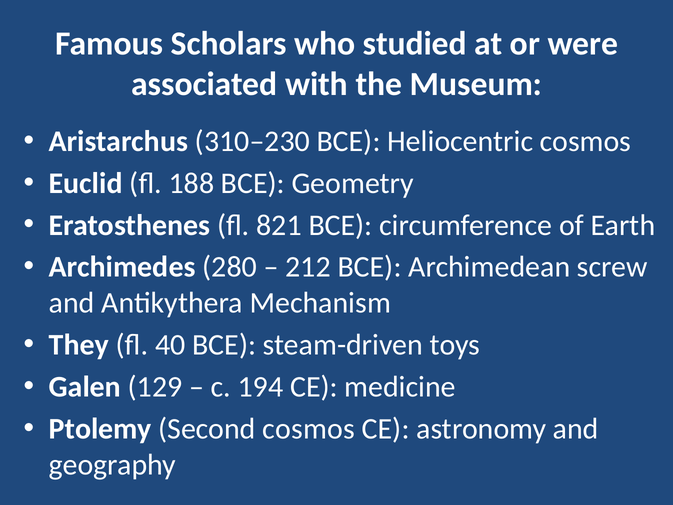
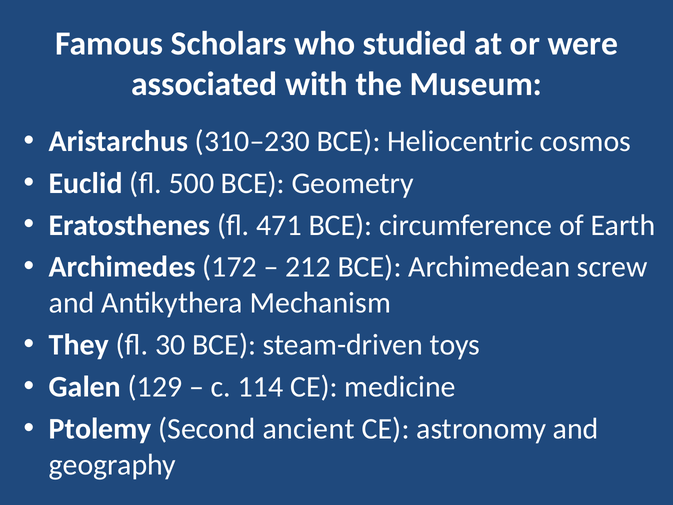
188: 188 -> 500
821: 821 -> 471
280: 280 -> 172
40: 40 -> 30
194: 194 -> 114
Second cosmos: cosmos -> ancient
